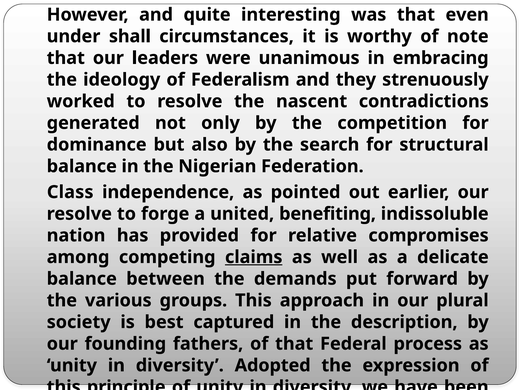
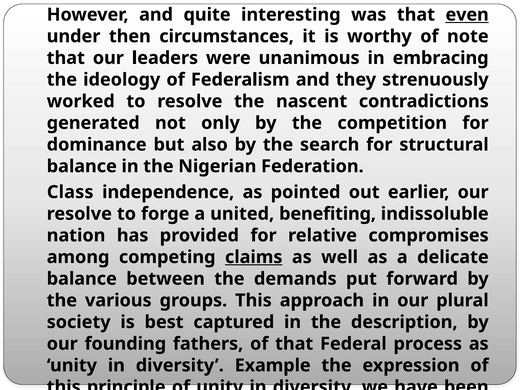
even underline: none -> present
shall: shall -> then
Adopted: Adopted -> Example
